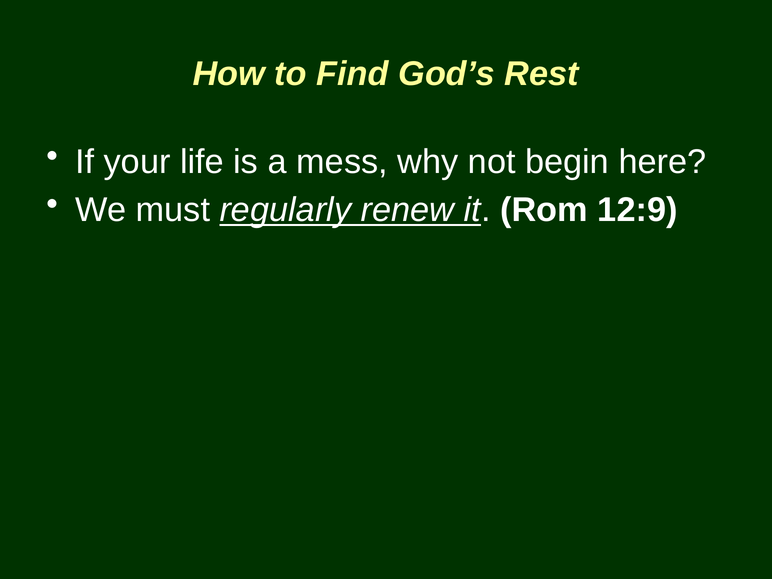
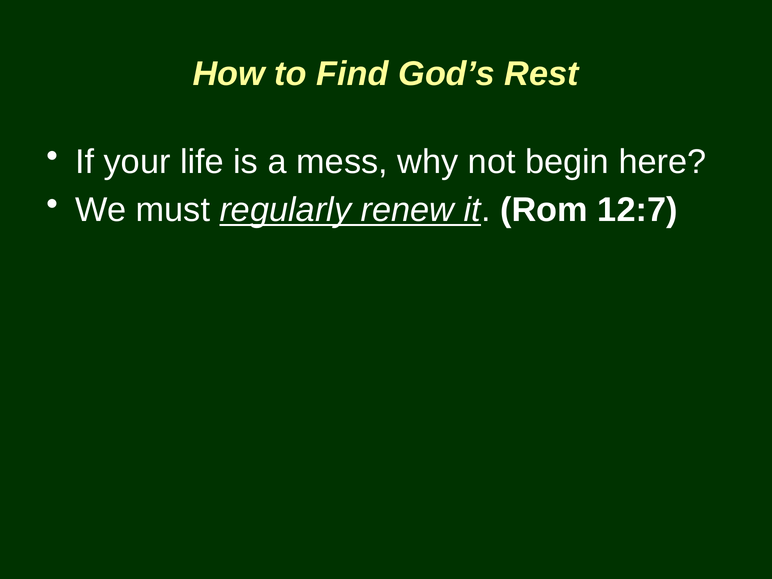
12:9: 12:9 -> 12:7
